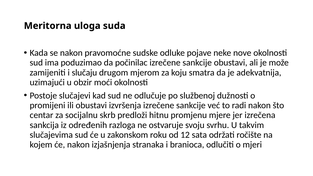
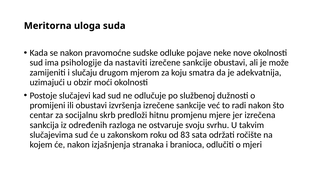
poduzimao: poduzimao -> psihologije
počinilac: počinilac -> nastaviti
12: 12 -> 83
